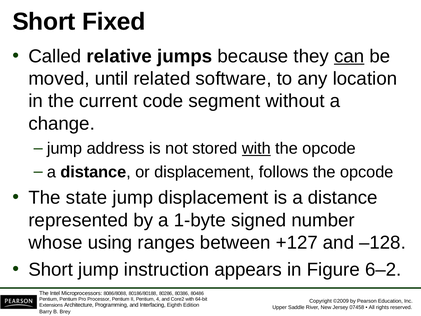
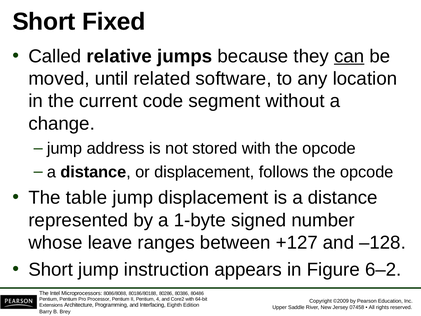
with at (256, 148) underline: present -> none
state: state -> table
using: using -> leave
